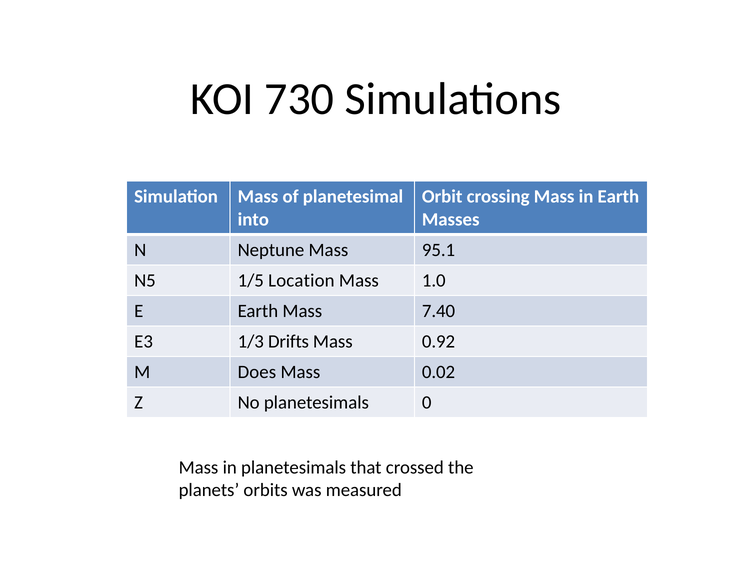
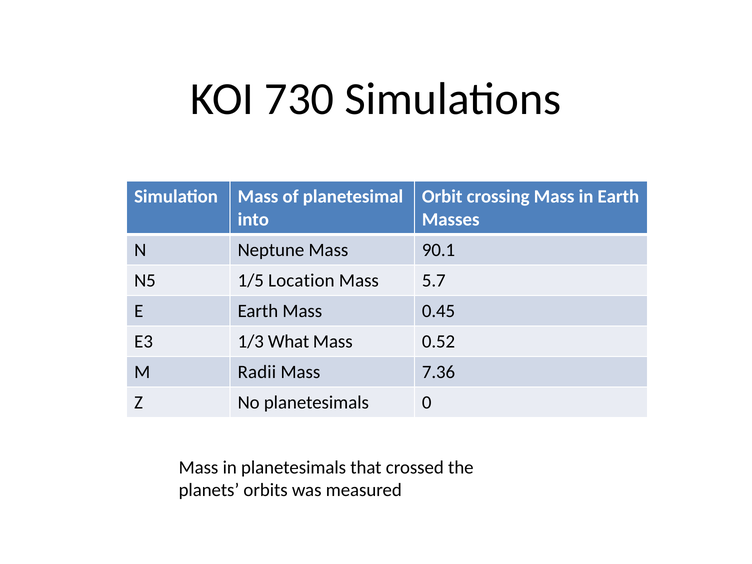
95.1: 95.1 -> 90.1
1.0: 1.0 -> 5.7
7.40: 7.40 -> 0.45
Drifts: Drifts -> What
0.92: 0.92 -> 0.52
Does: Does -> Radii
0.02: 0.02 -> 7.36
